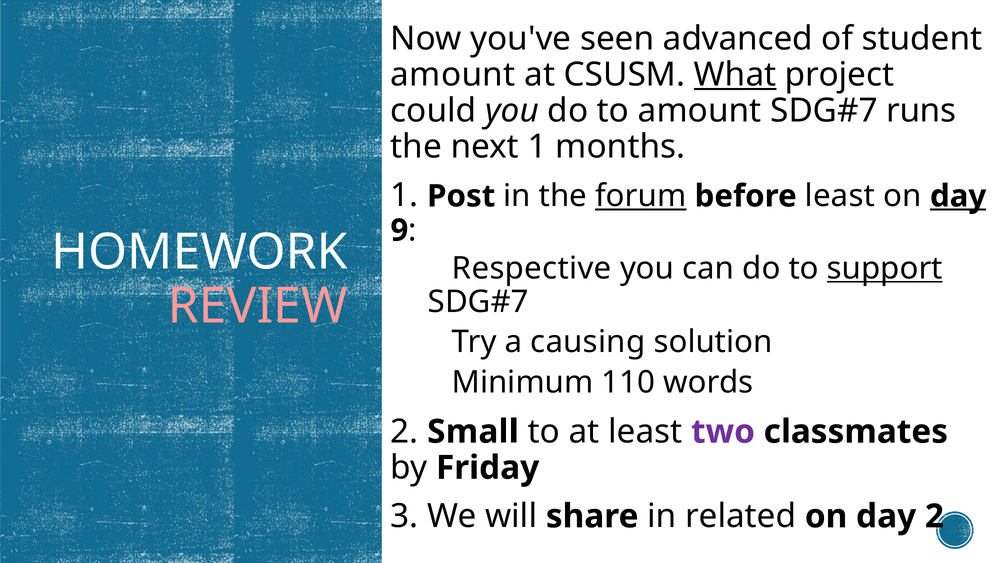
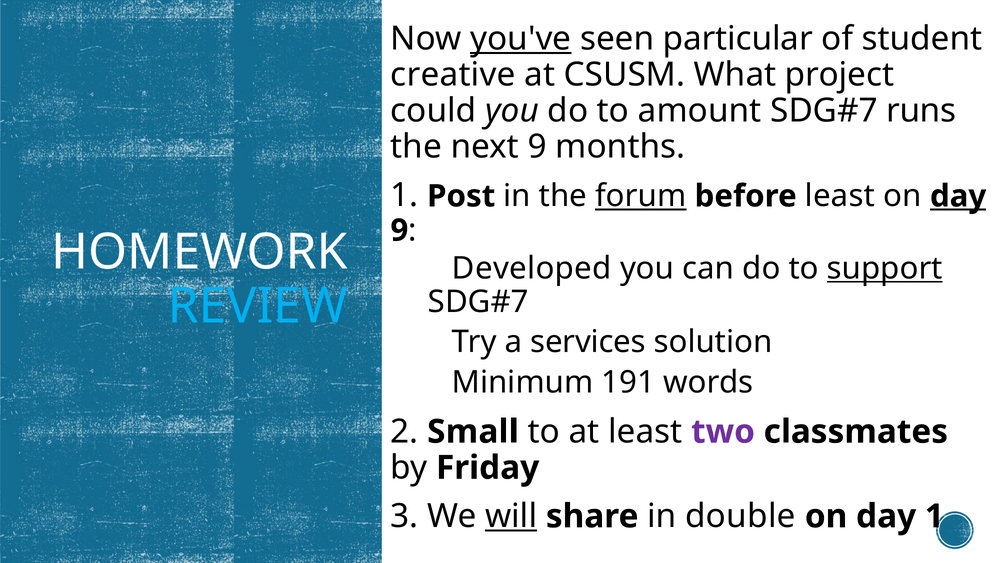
you've underline: none -> present
advanced: advanced -> particular
amount at (453, 75): amount -> creative
What underline: present -> none
next 1: 1 -> 9
Respective: Respective -> Developed
REVIEW colour: pink -> light blue
causing: causing -> services
110: 110 -> 191
will underline: none -> present
related: related -> double
day 2: 2 -> 1
